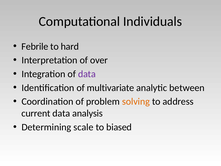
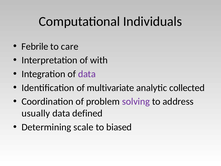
hard: hard -> care
over: over -> with
between: between -> collected
solving colour: orange -> purple
current: current -> usually
analysis: analysis -> defined
